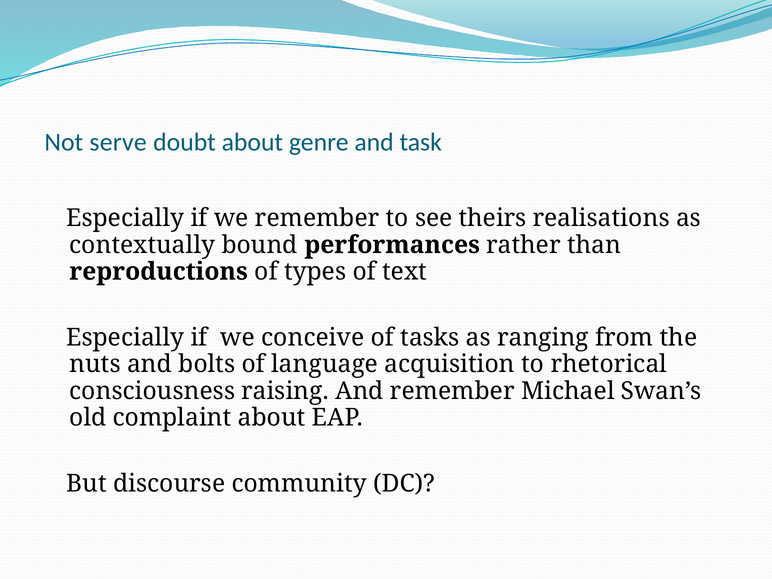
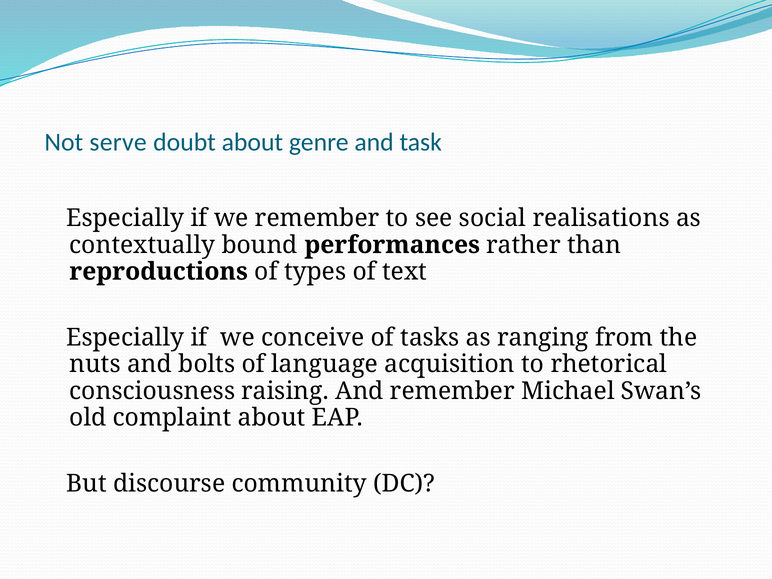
theirs: theirs -> social
